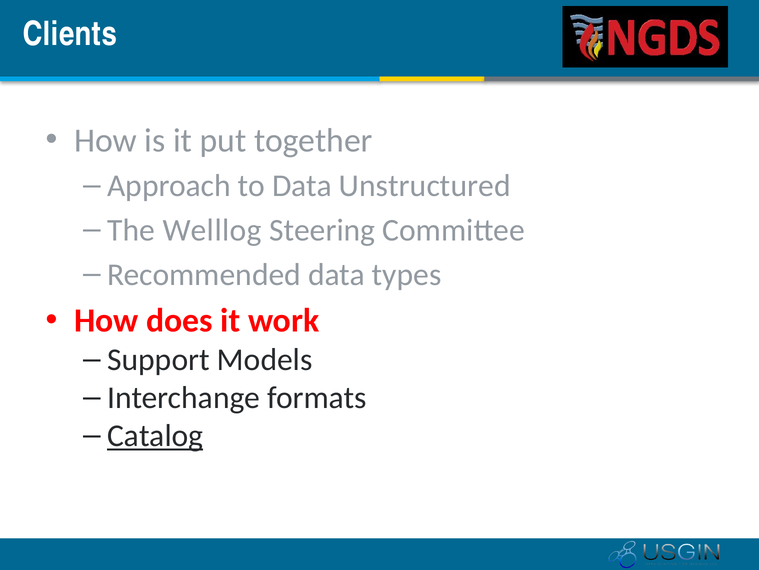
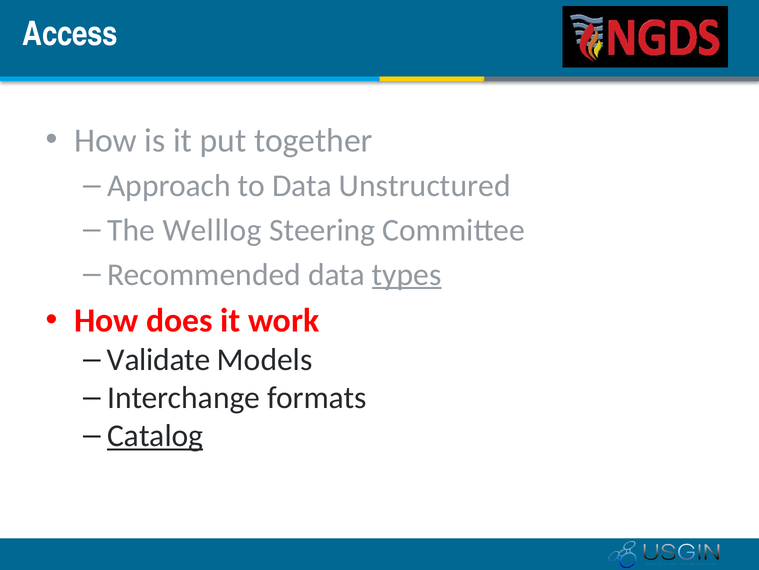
Clients: Clients -> Access
types underline: none -> present
Support: Support -> Validate
